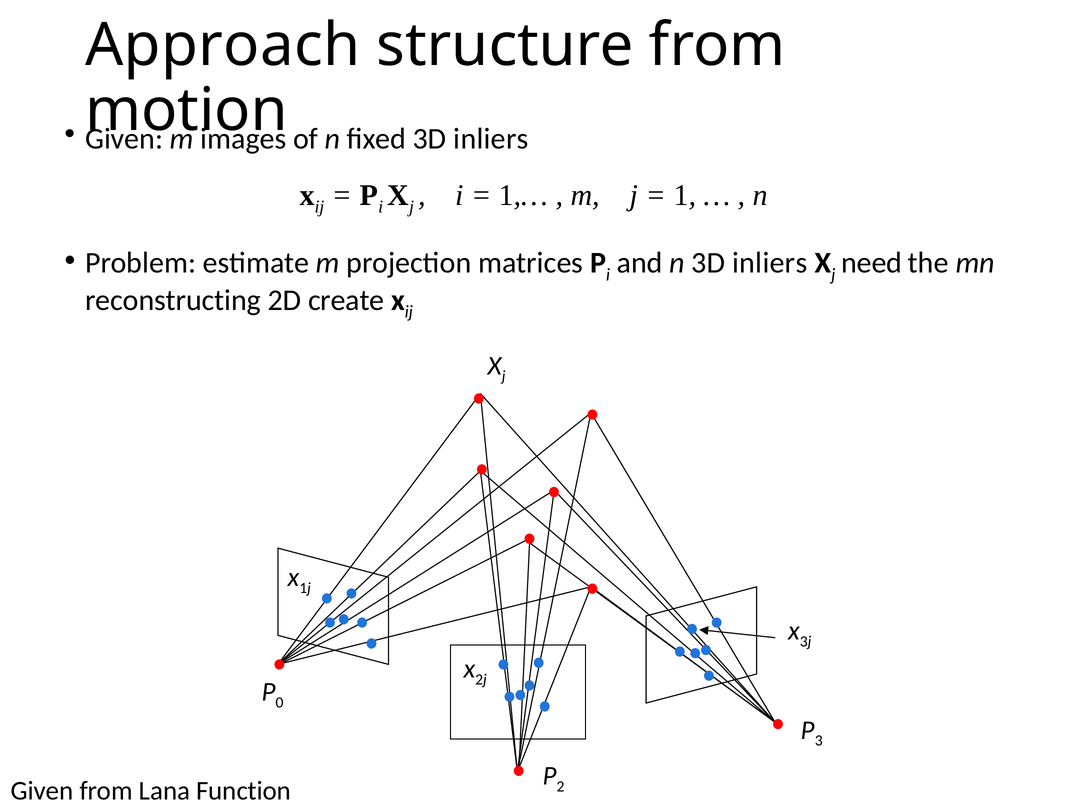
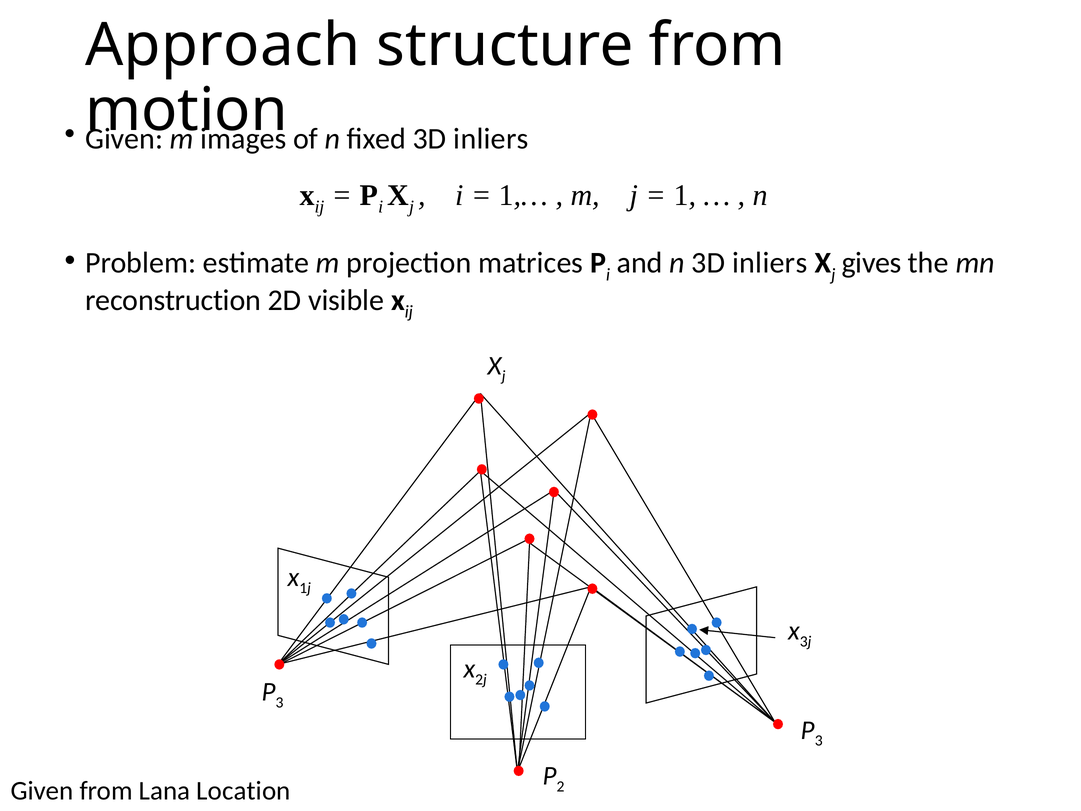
need: need -> gives
reconstructing: reconstructing -> reconstruction
create: create -> visible
0 at (280, 702): 0 -> 3
Function: Function -> Location
